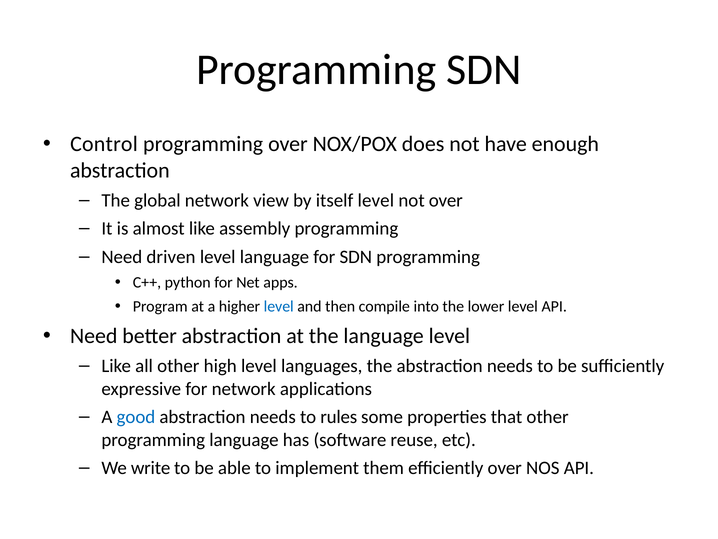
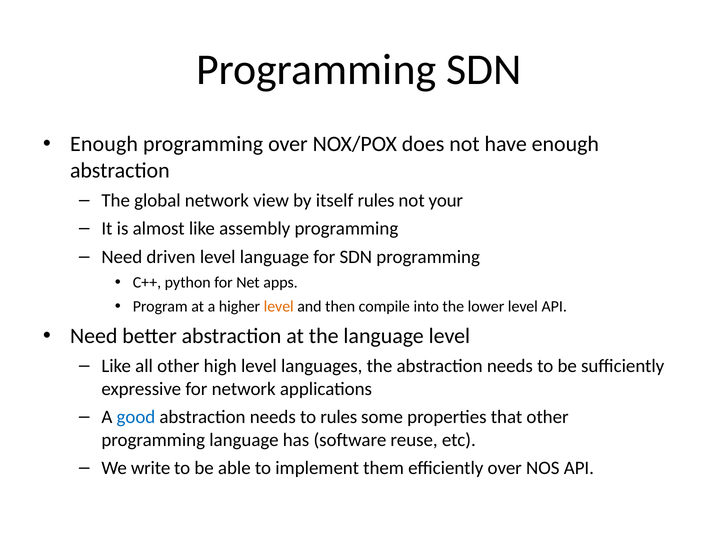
Control at (104, 144): Control -> Enough
itself level: level -> rules
not over: over -> your
level at (279, 306) colour: blue -> orange
